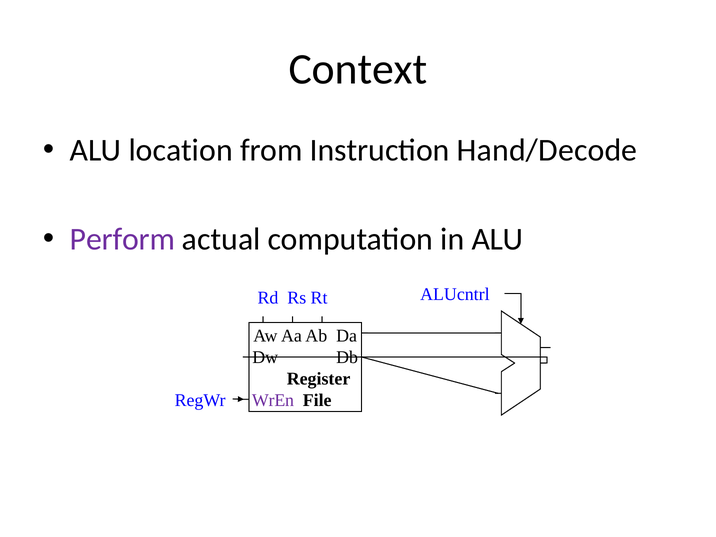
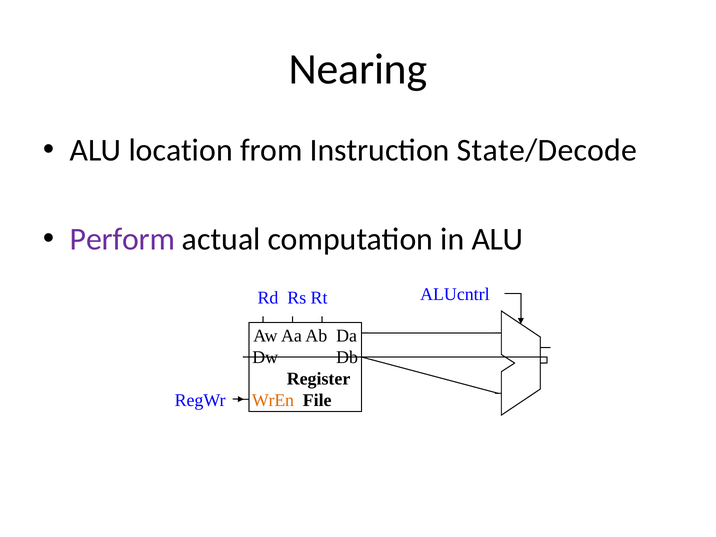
Context: Context -> Nearing
Hand/Decode: Hand/Decode -> State/Decode
WrEn colour: purple -> orange
